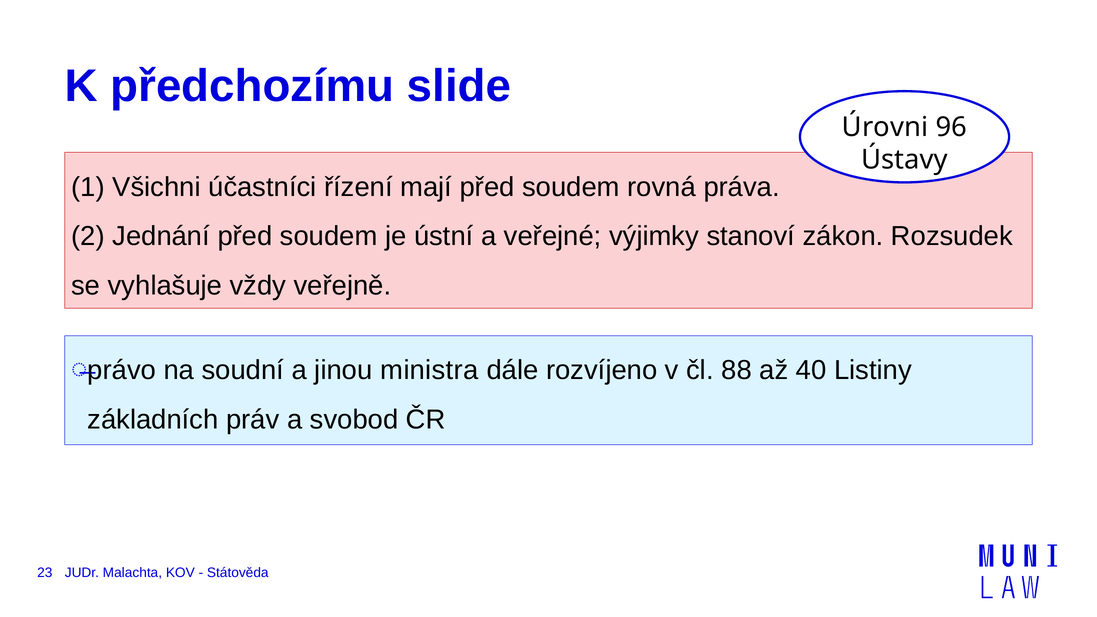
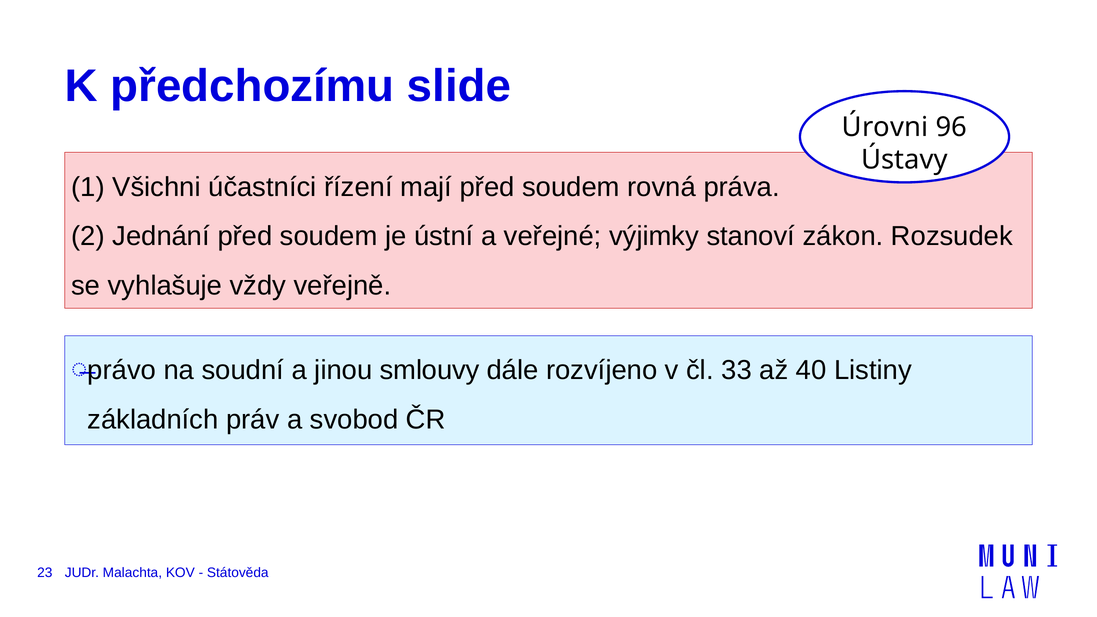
ministra: ministra -> smlouvy
88: 88 -> 33
